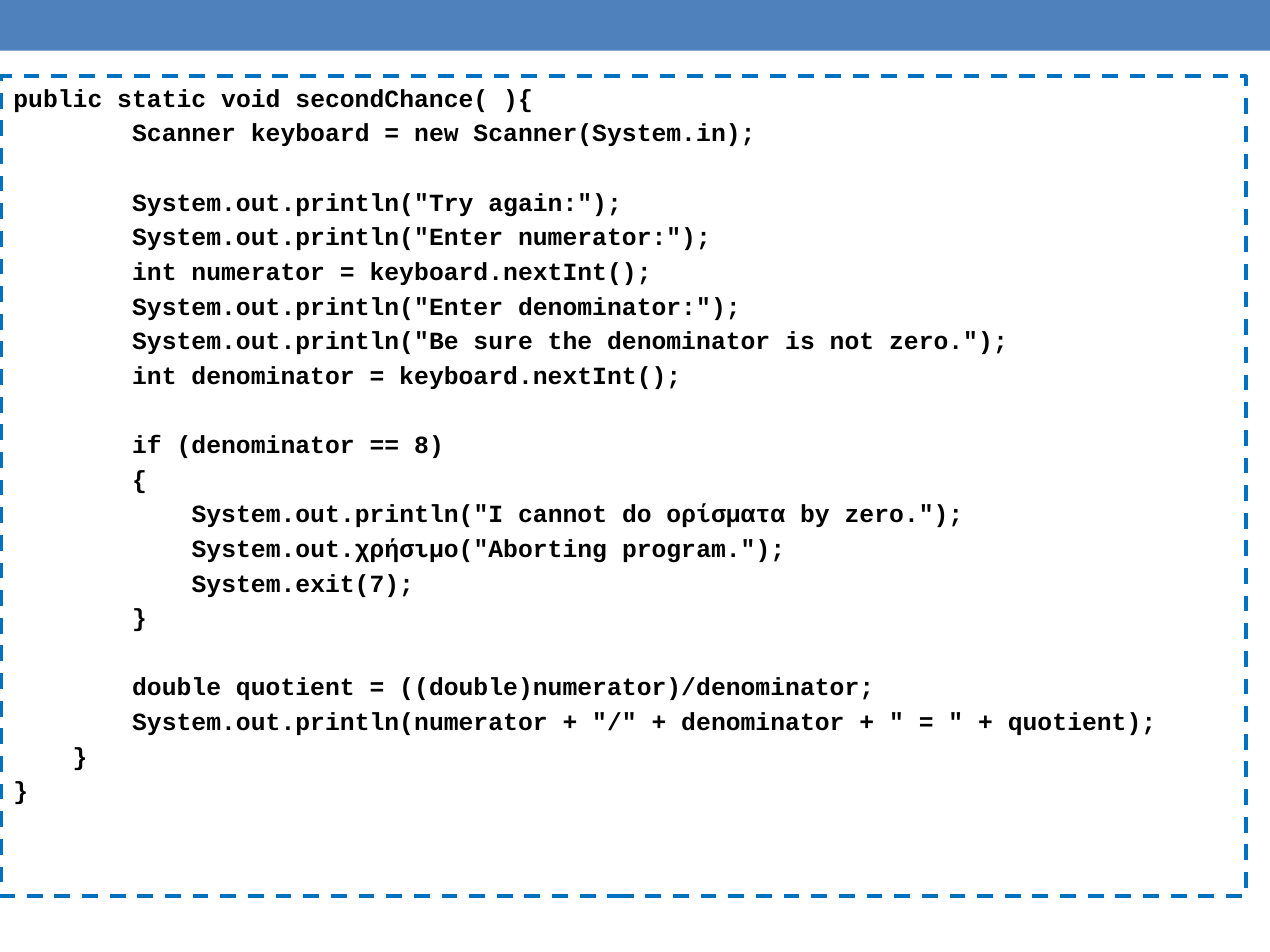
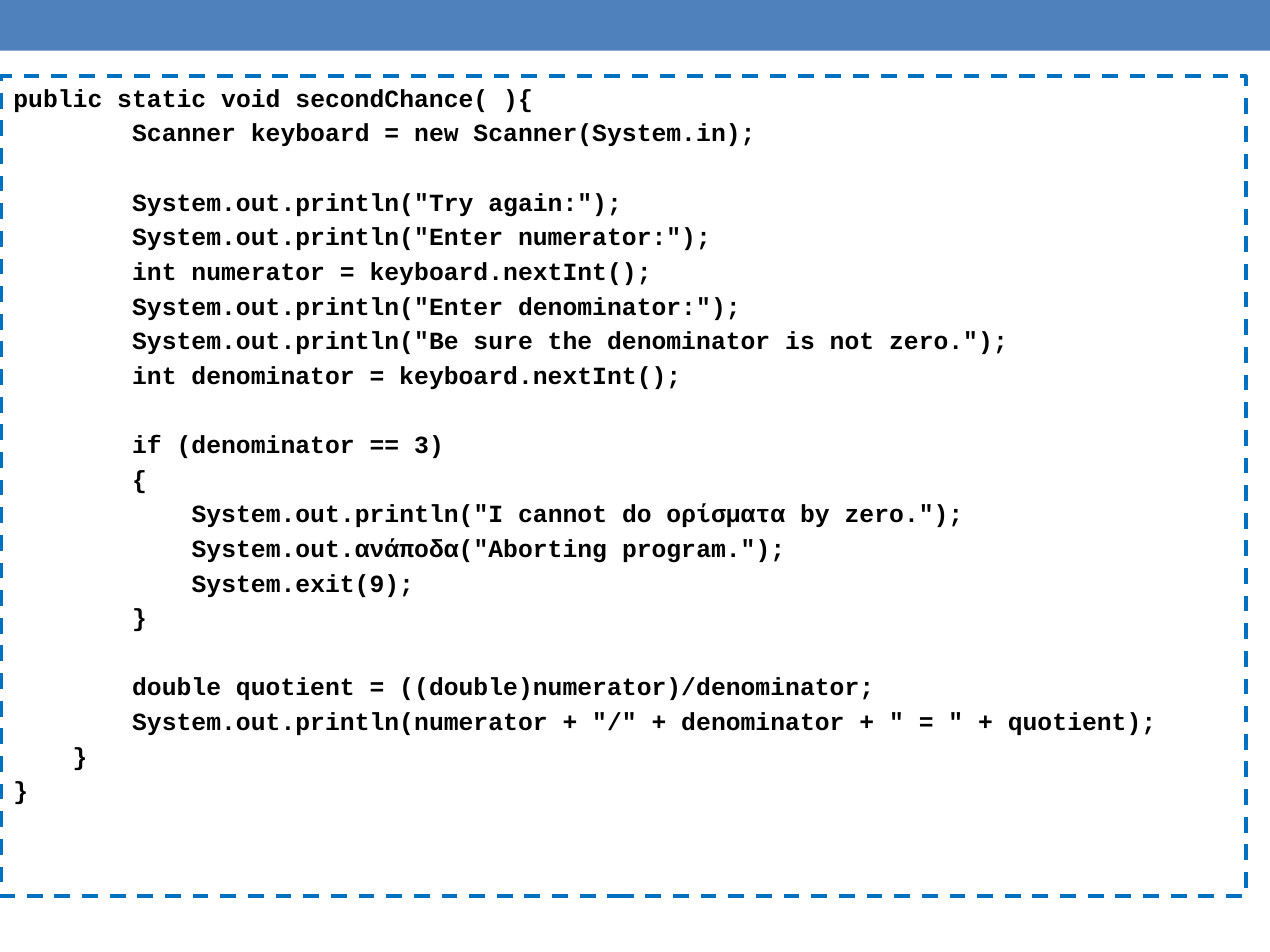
8: 8 -> 3
System.out.χρήσιμο("Aborting: System.out.χρήσιμο("Aborting -> System.out.ανάποδα("Aborting
System.exit(7: System.exit(7 -> System.exit(9
